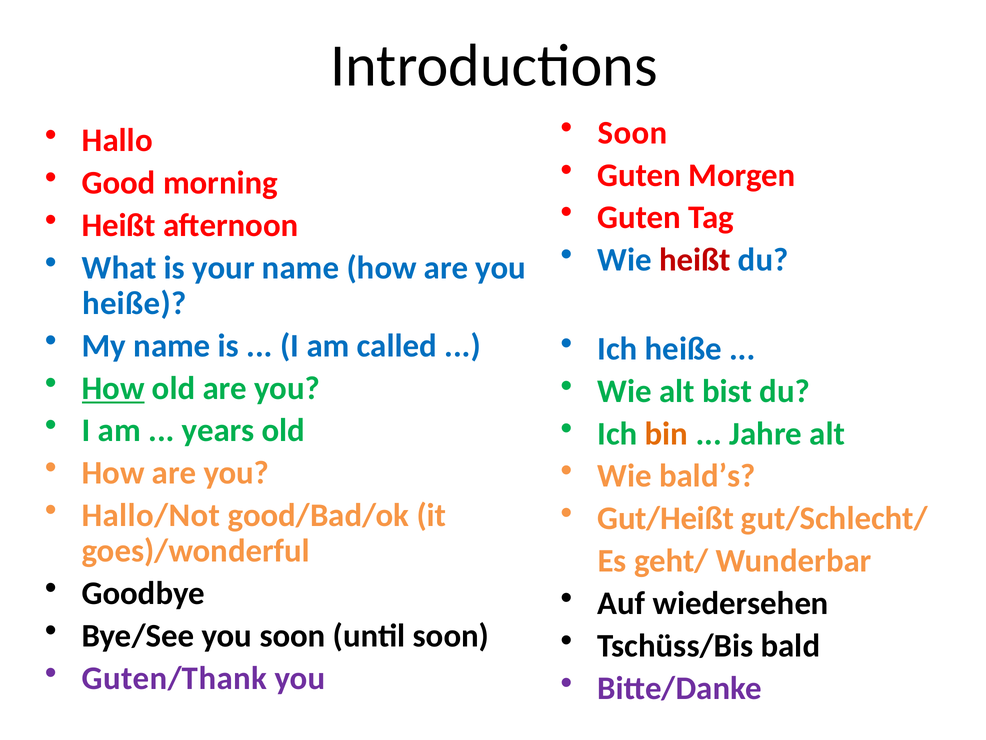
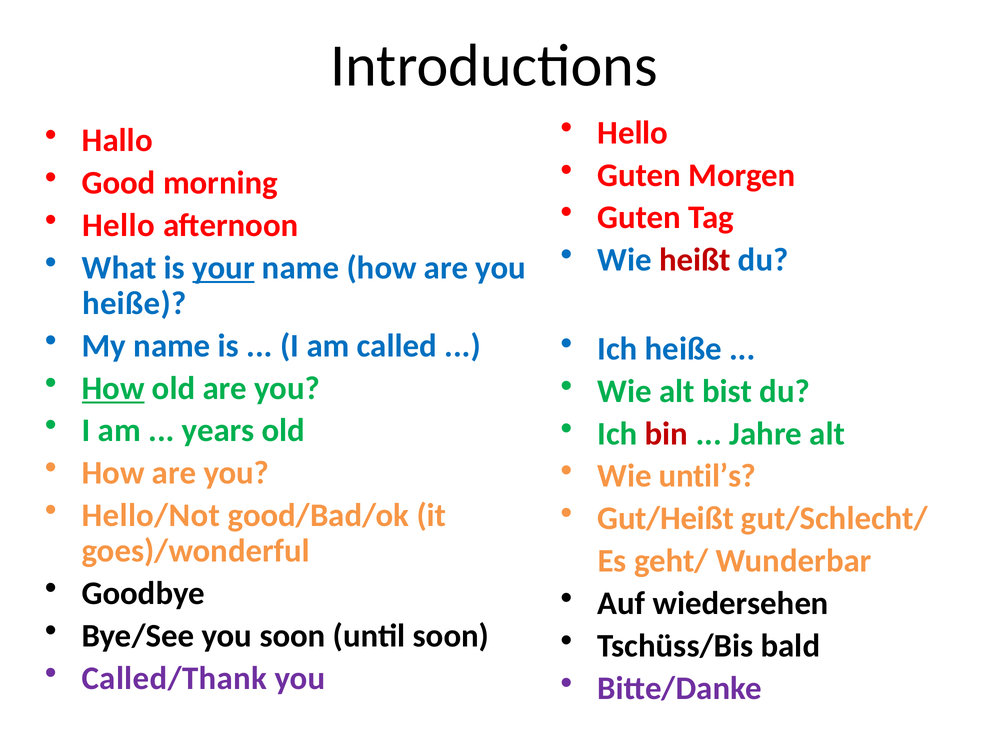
Soon at (633, 133): Soon -> Hello
Heißt at (119, 225): Heißt -> Hello
your underline: none -> present
bin colour: orange -> red
bald’s: bald’s -> until’s
Hallo/Not: Hallo/Not -> Hello/Not
Guten/Thank: Guten/Thank -> Called/Thank
